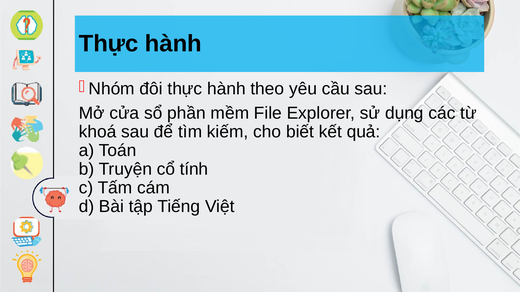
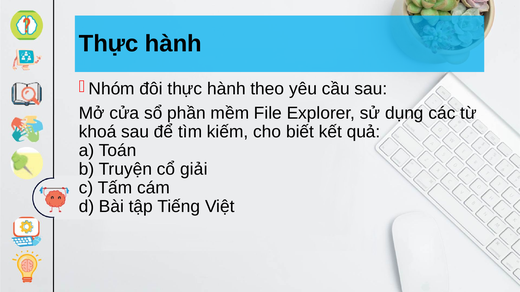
tính: tính -> giải
